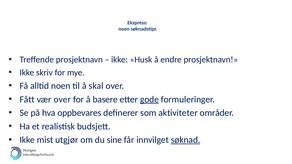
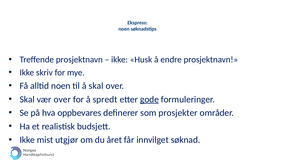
Fått at (27, 100): Fått -> Skal
basere: basere -> spredt
aktiviteter: aktiviteter -> prosjekter
sine: sine -> året
søknad underline: present -> none
